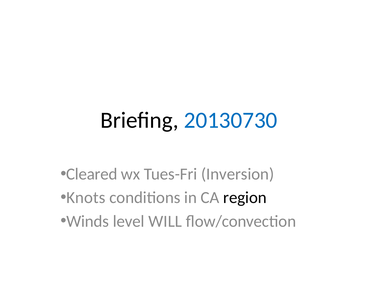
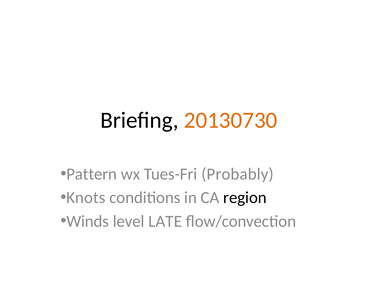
20130730 colour: blue -> orange
Cleared: Cleared -> Pattern
Inversion: Inversion -> Probably
WILL: WILL -> LATE
